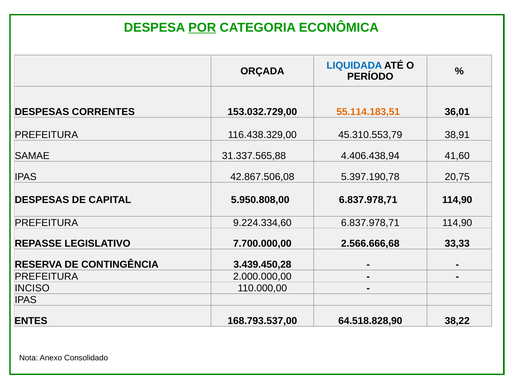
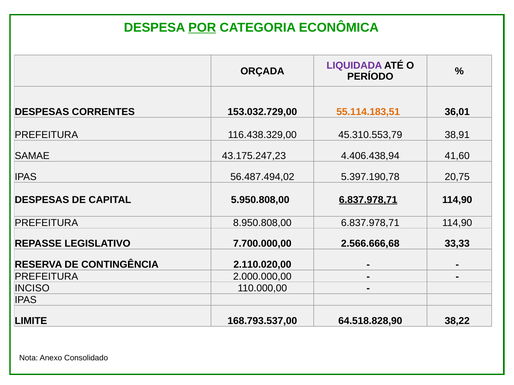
LIQUIDADA colour: blue -> purple
31.337.565,88: 31.337.565,88 -> 43.175.247,23
42.867.506,08: 42.867.506,08 -> 56.487.494,02
6.837.978,71 at (368, 200) underline: none -> present
9.224.334,60: 9.224.334,60 -> 8.950.808,00
3.439.450,28: 3.439.450,28 -> 2.110.020,00
ENTES: ENTES -> LIMITE
